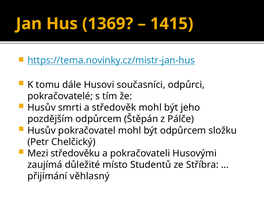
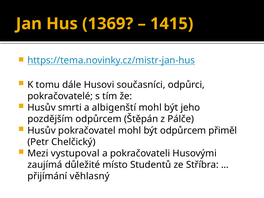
středověk: středověk -> albigenští
složku: složku -> přiměl
středověku: středověku -> vystupoval
